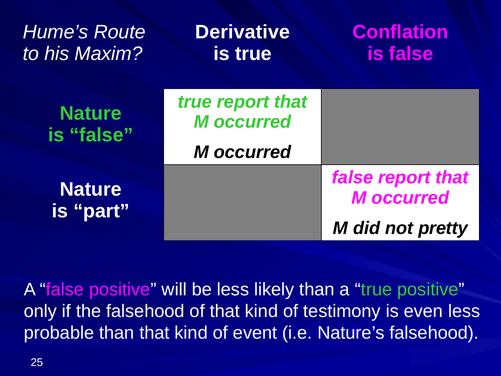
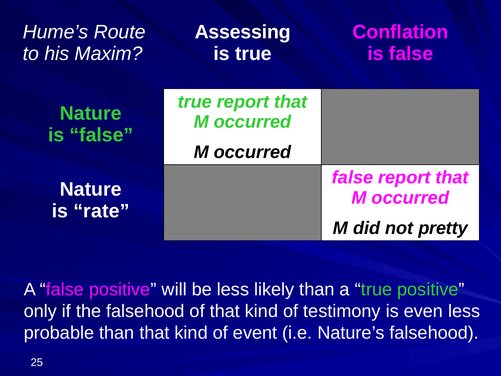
Derivative: Derivative -> Assessing
part: part -> rate
